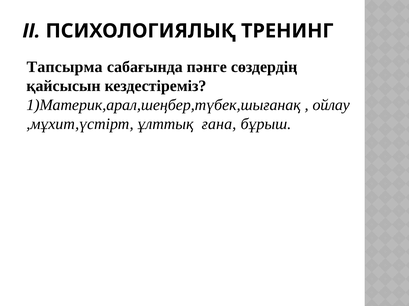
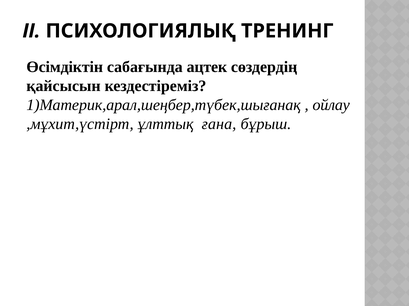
Тапсырма: Тапсырма -> Өсімдіктін
пәнге: пәнге -> ацтек
